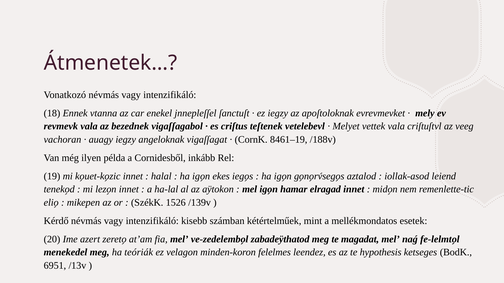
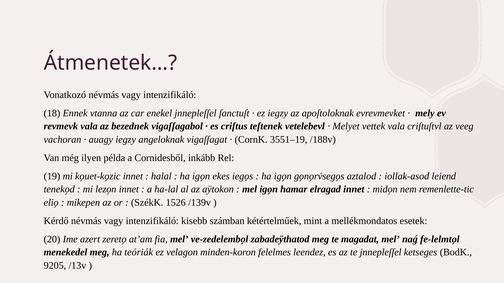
8461–19: 8461–19 -> 3551–19
te hypothesis: hypothesis -> jnnepleſſel
6951: 6951 -> 9205
